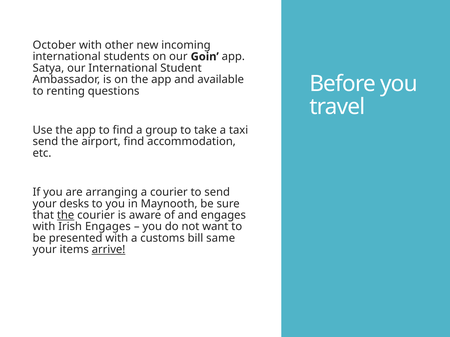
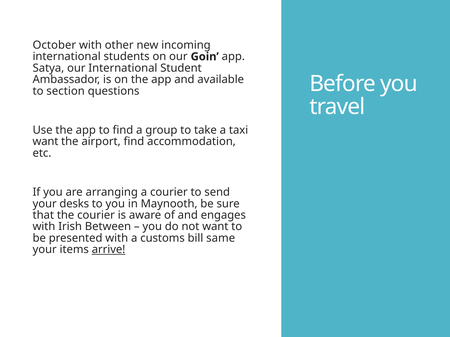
renting: renting -> section
send at (45, 142): send -> want
the at (66, 215) underline: present -> none
Irish Engages: Engages -> Between
